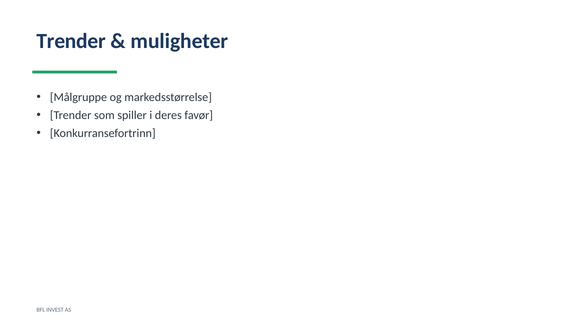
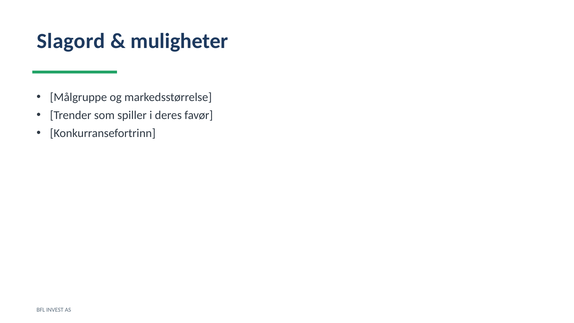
Trender at (71, 41): Trender -> Slagord
